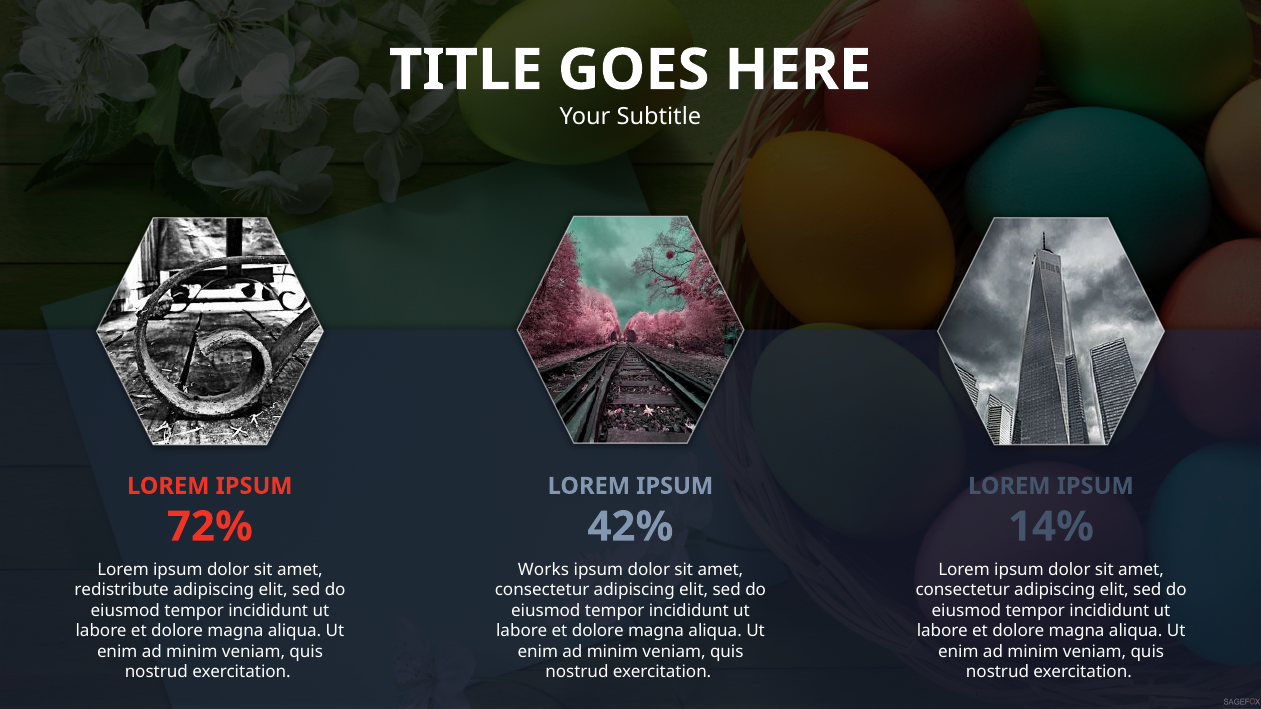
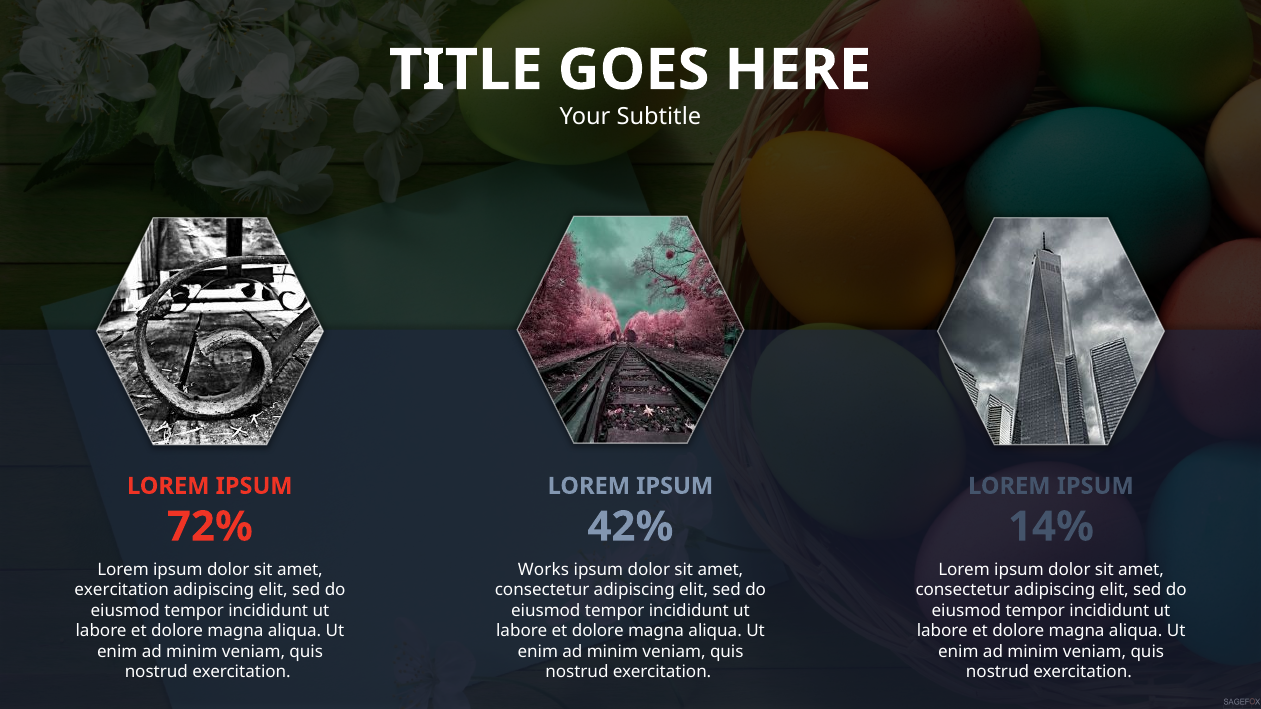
redistribute at (122, 591): redistribute -> exercitation
